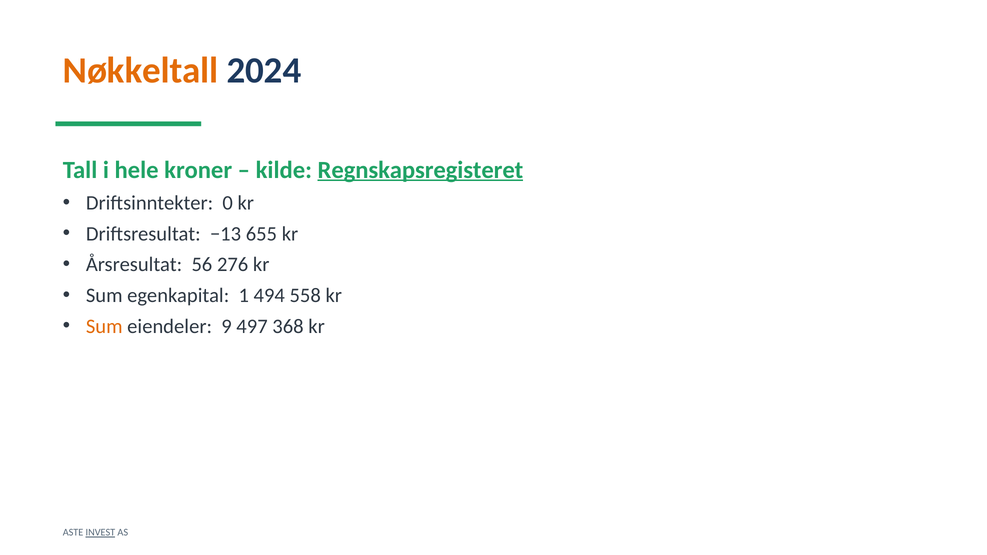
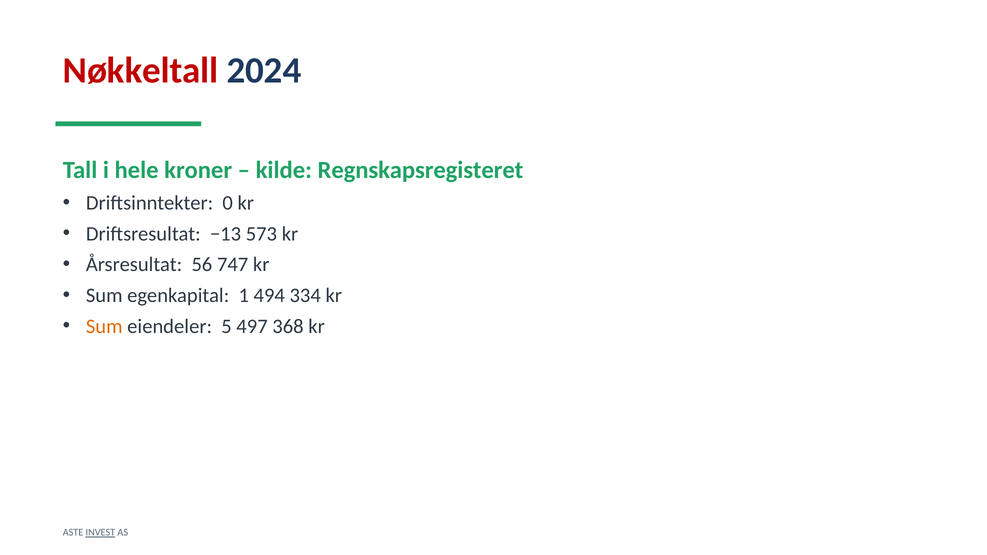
Nøkkeltall colour: orange -> red
Regnskapsregisteret underline: present -> none
655: 655 -> 573
276: 276 -> 747
558: 558 -> 334
9: 9 -> 5
